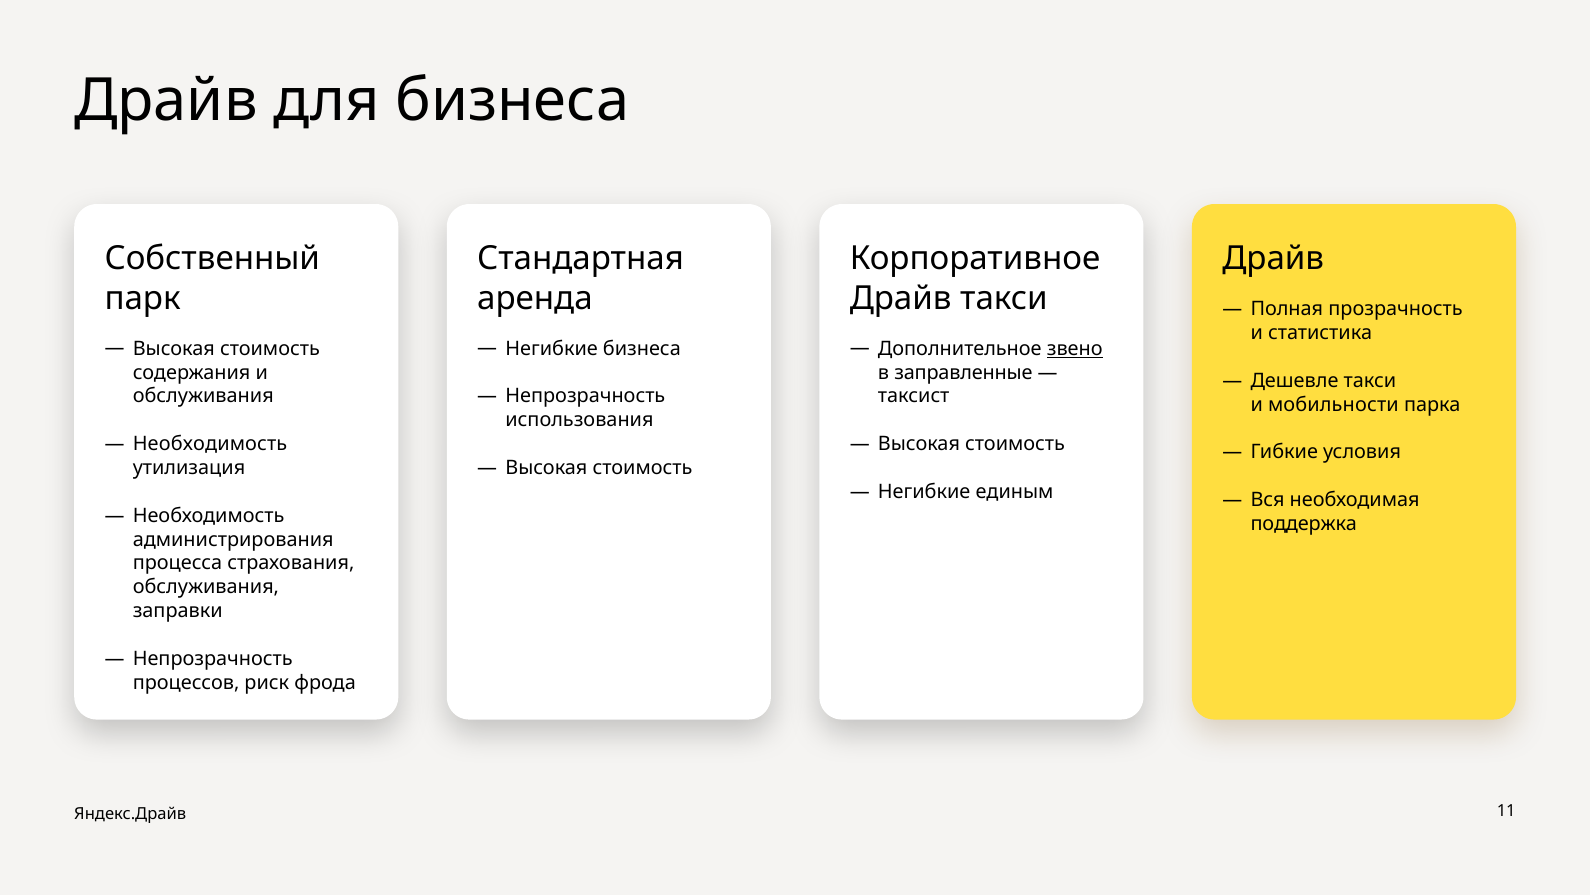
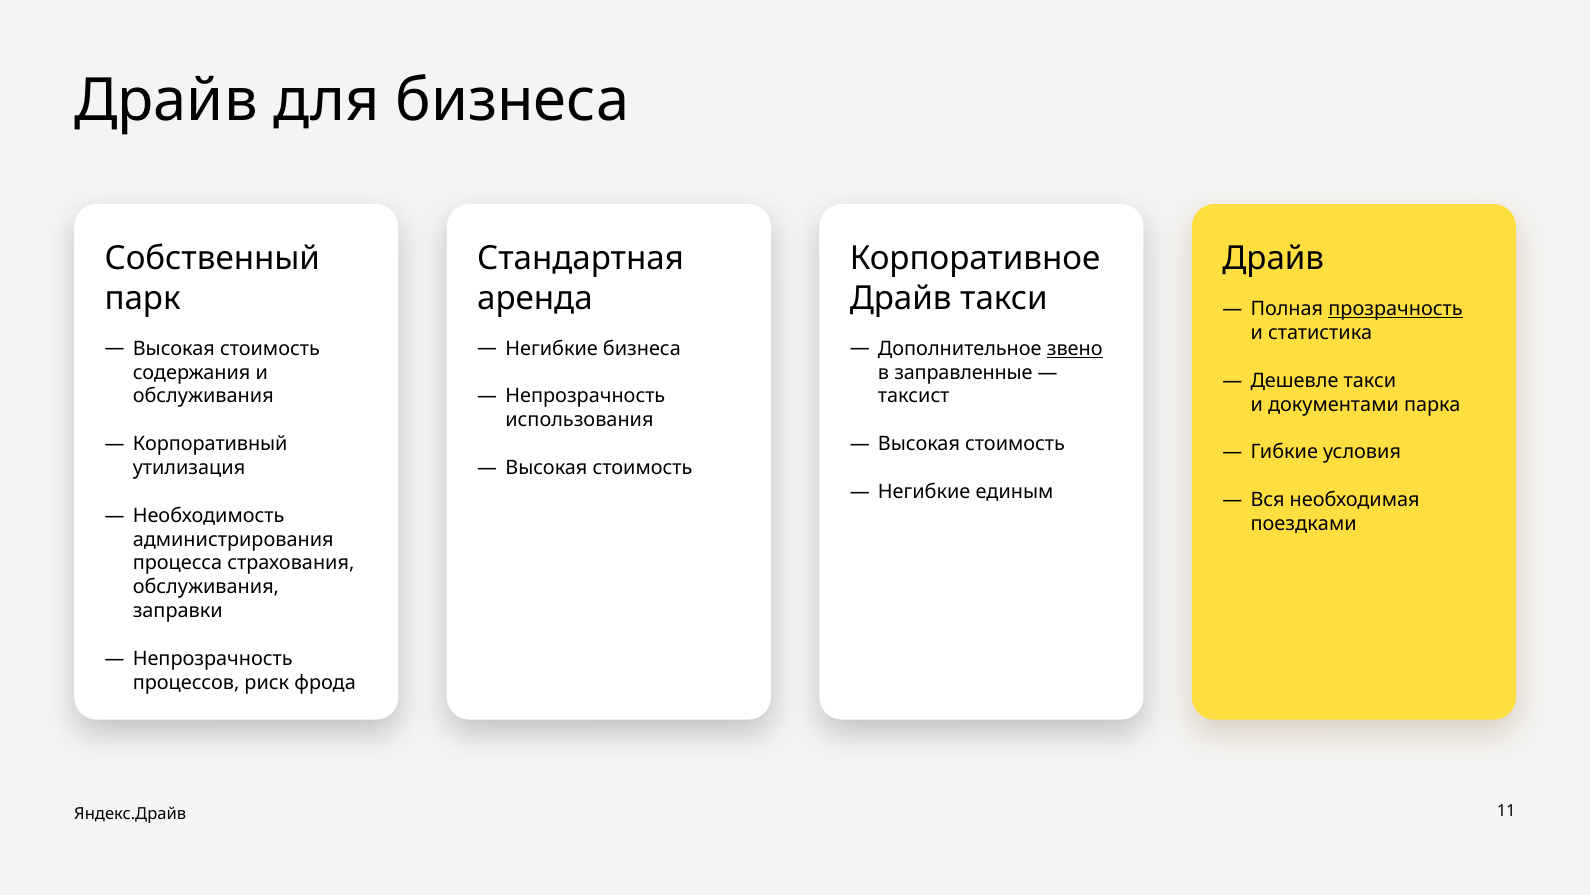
прозрачность underline: none -> present
мобильности: мобильности -> документами
Необходимость at (210, 444): Необходимость -> Корпоративный
поддержка: поддержка -> поездками
